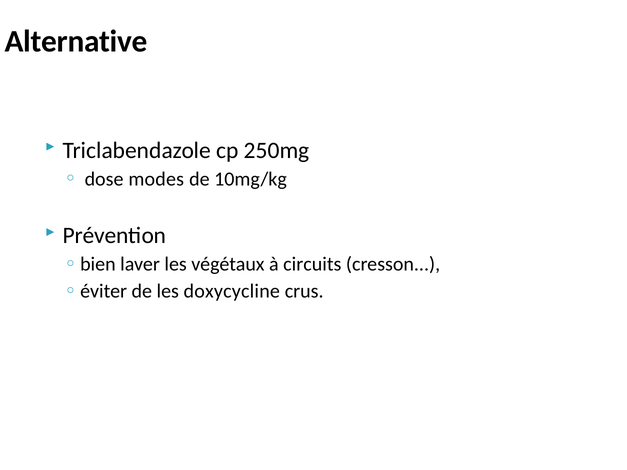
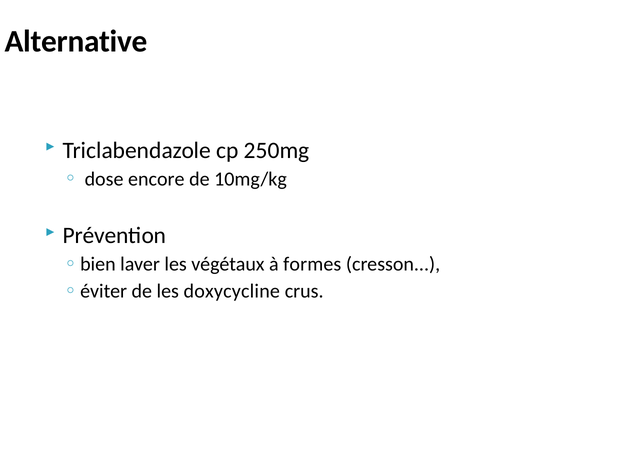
modes: modes -> encore
circuits: circuits -> formes
